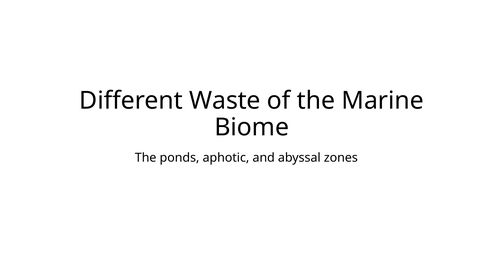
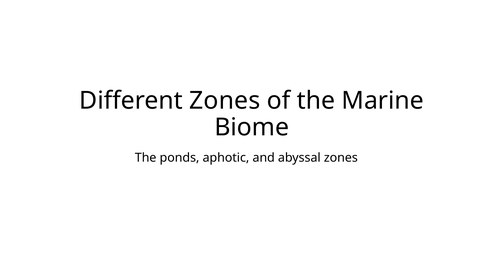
Different Waste: Waste -> Zones
